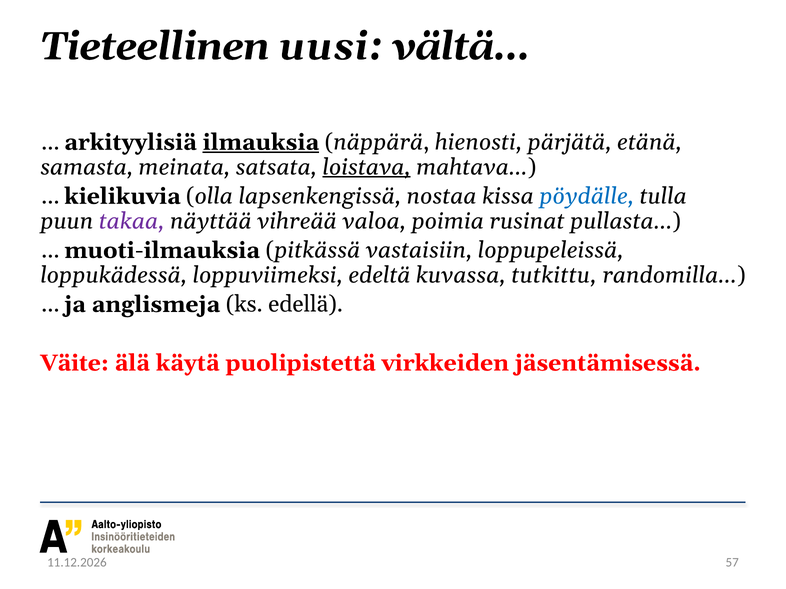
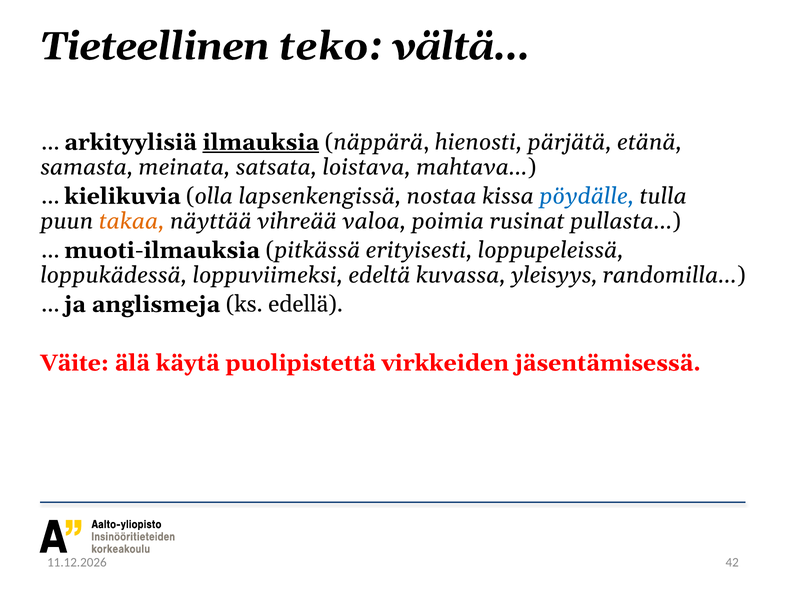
uusi: uusi -> teko
loistava underline: present -> none
takaa colour: purple -> orange
vastaisiin: vastaisiin -> erityisesti
tutkittu: tutkittu -> yleisyys
57: 57 -> 42
